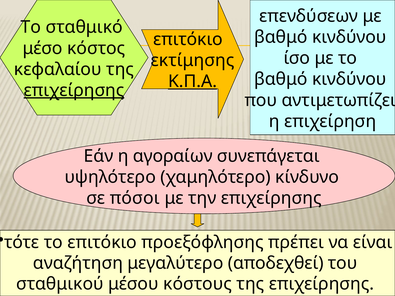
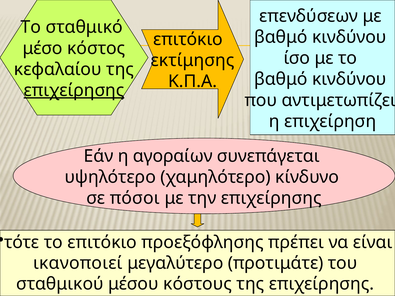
Κ.Π.Α underline: present -> none
αναζήτηση: αναζήτηση -> ικανοποιεί
αποδεχθεί: αποδεχθεί -> προτιμάτε
